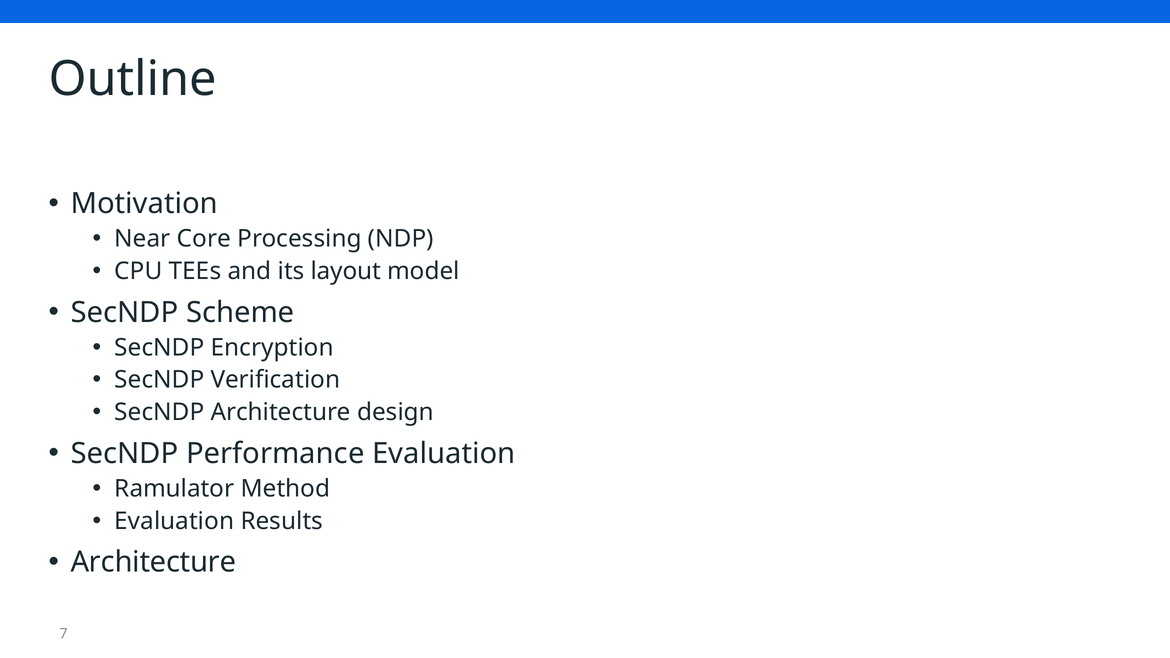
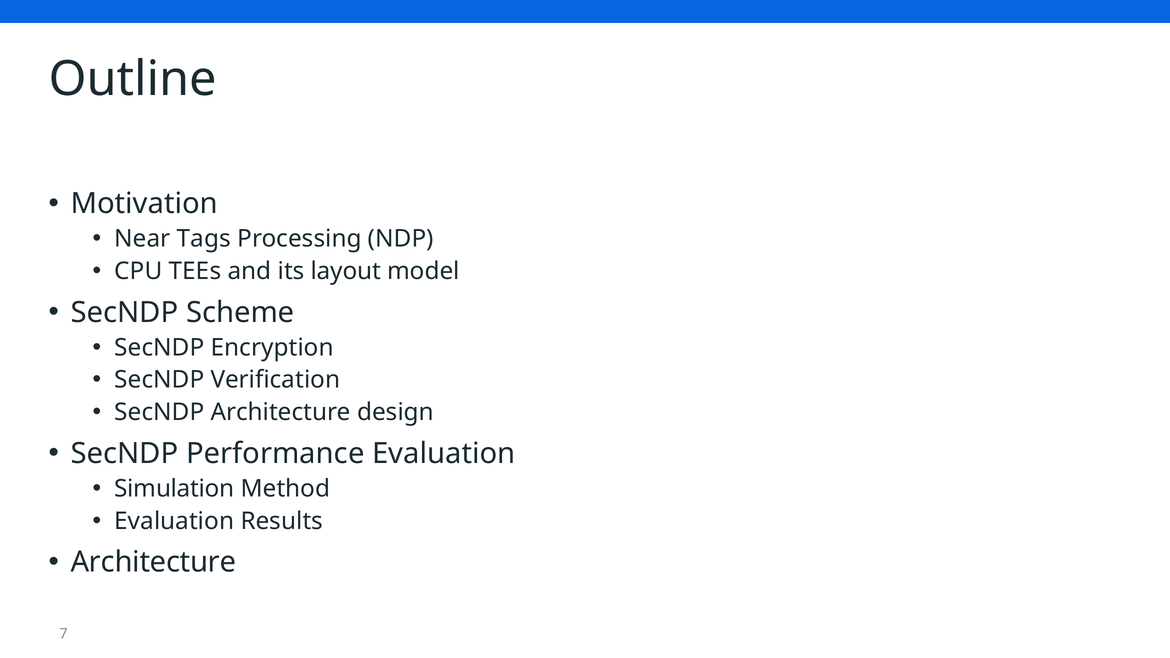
Core: Core -> Tags
Ramulator: Ramulator -> Simulation
